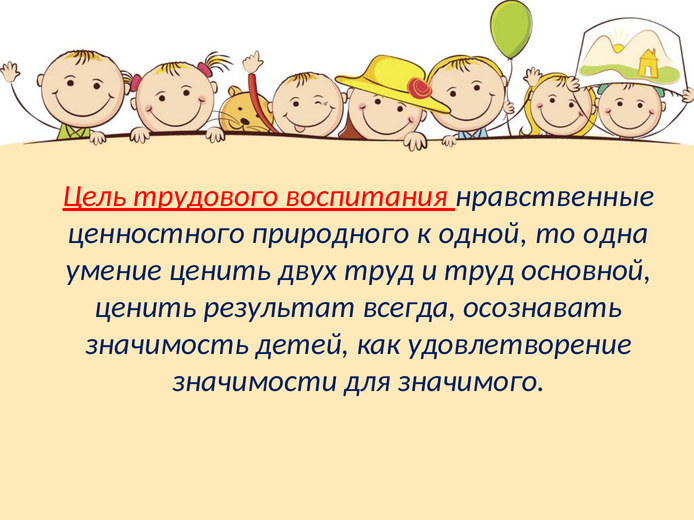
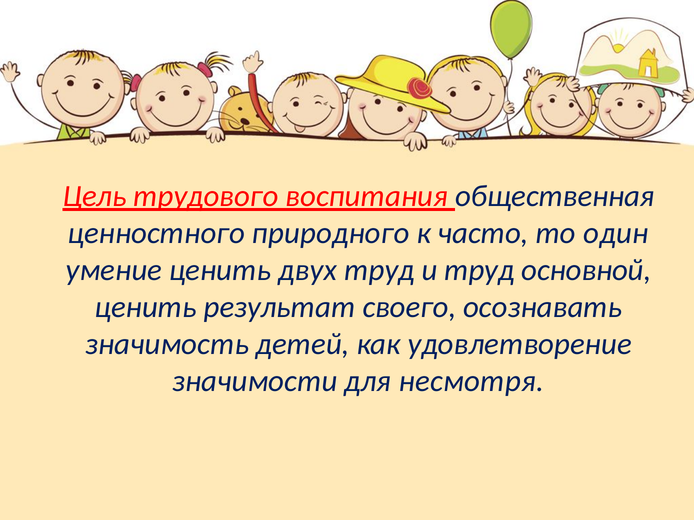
нравственные: нравственные -> общественная
одной: одной -> часто
одна: одна -> один
всегда: всегда -> своего
значимого: значимого -> несмотря
